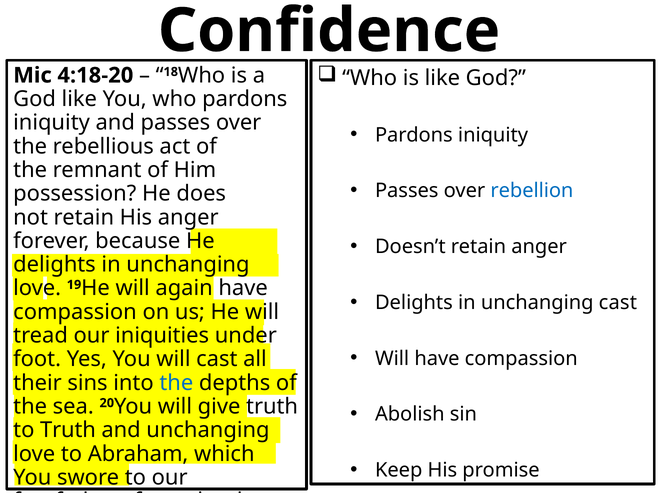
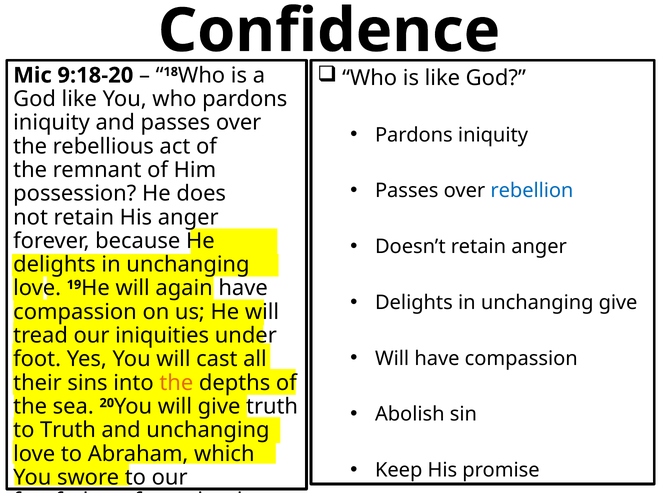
4:18-20: 4:18-20 -> 9:18-20
unchanging cast: cast -> give
the at (176, 383) colour: blue -> orange
